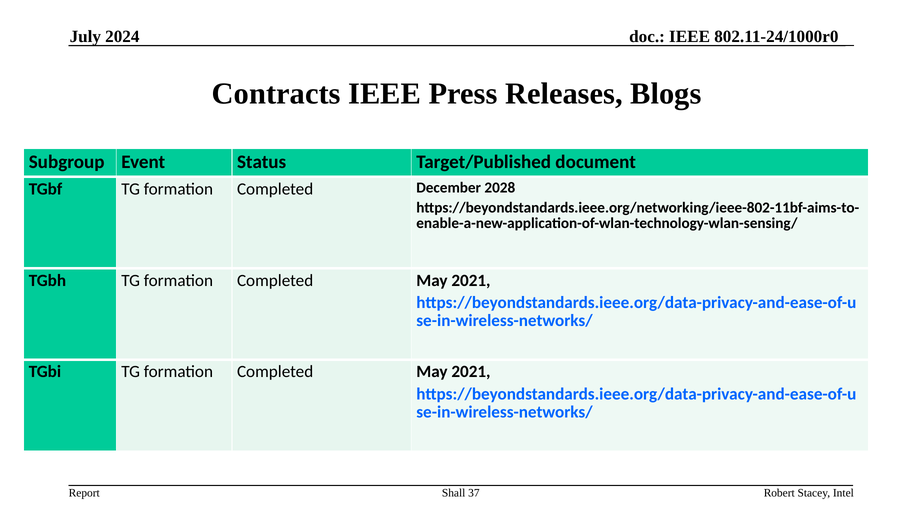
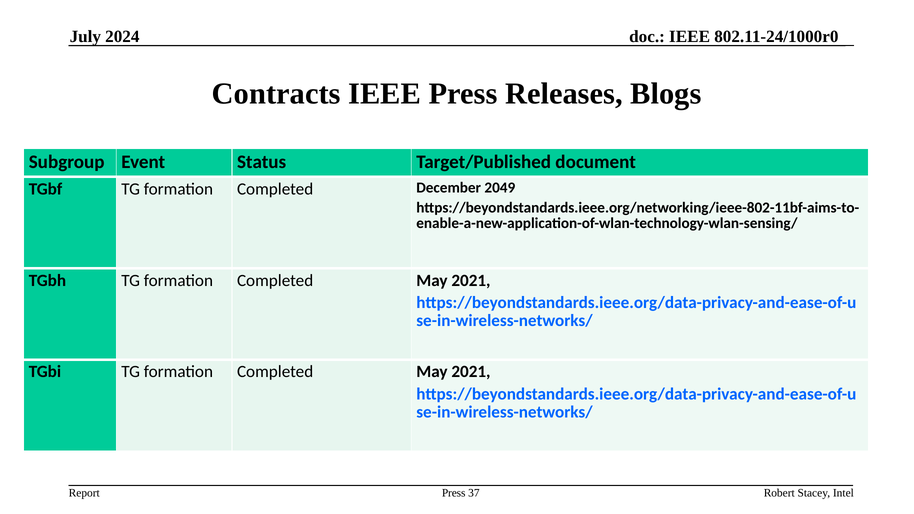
2028: 2028 -> 2049
Shall at (454, 493): Shall -> Press
